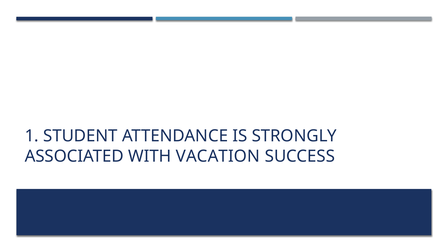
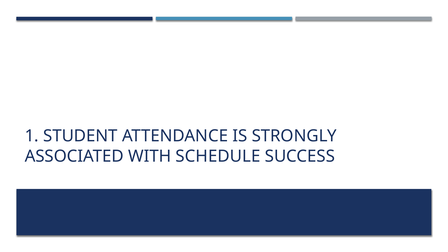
VACATION: VACATION -> SCHEDULE
